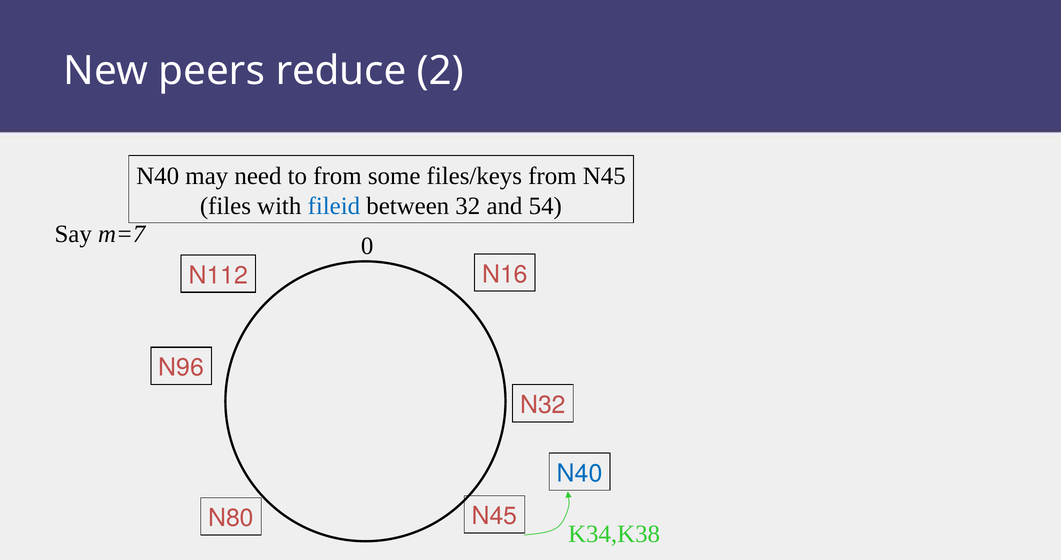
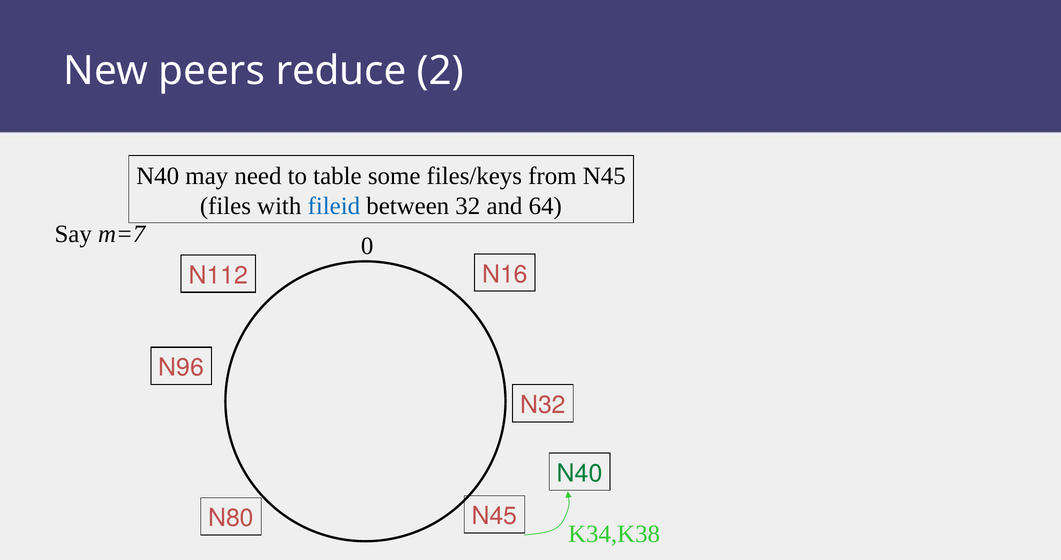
to from: from -> table
54: 54 -> 64
N40 at (580, 474) colour: blue -> green
